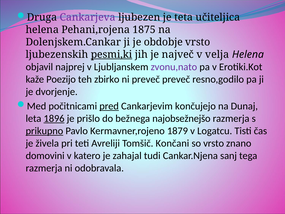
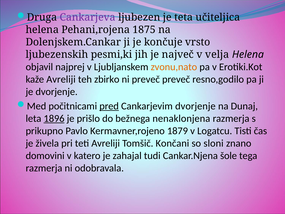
obdobje: obdobje -> končuje
pesmi,ki underline: present -> none
zvonu,nato colour: purple -> orange
kaže Poezijo: Poezijo -> Avreliji
Cankarjevim končujejo: končujejo -> dvorjenje
najobsežnejšo: najobsežnejšo -> nenaklonjena
prikupno underline: present -> none
so vrsto: vrsto -> sloni
sanj: sanj -> šole
